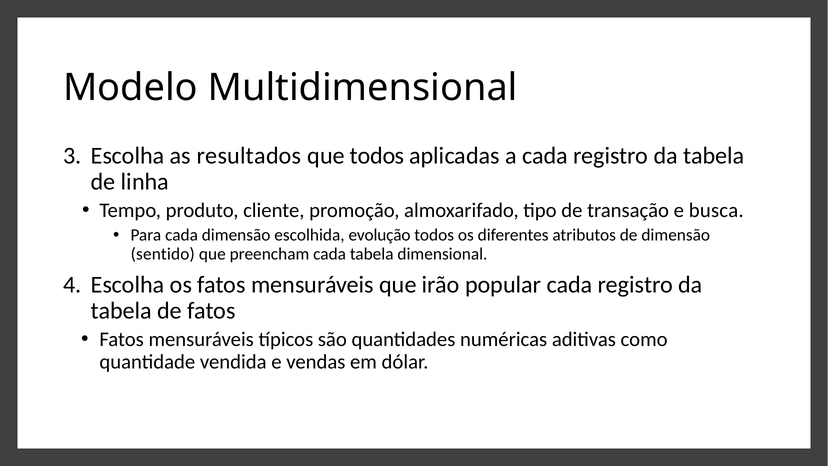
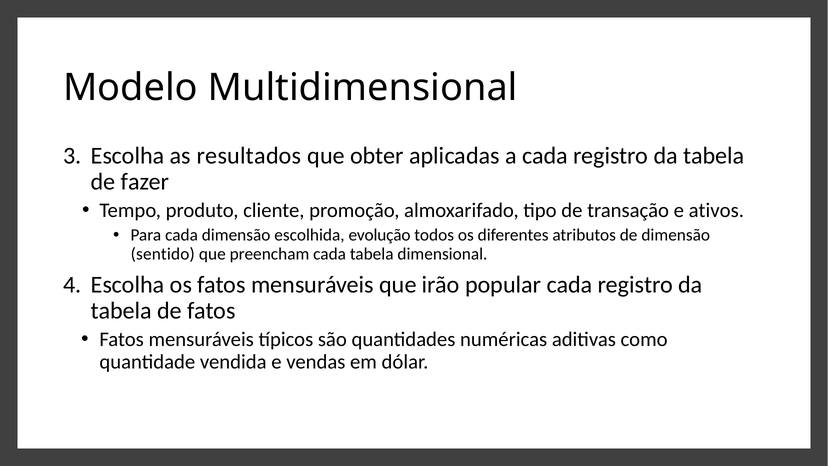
que todos: todos -> obter
linha: linha -> fazer
busca: busca -> ativos
